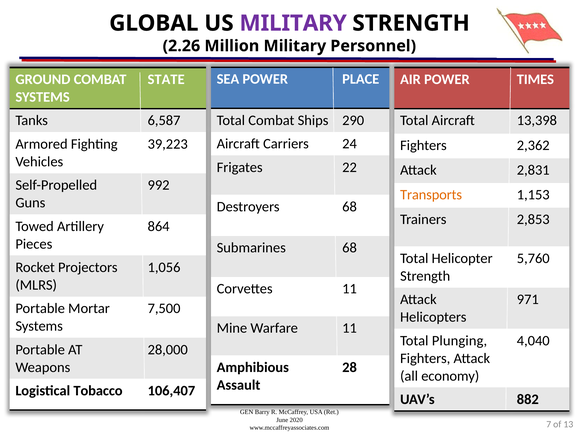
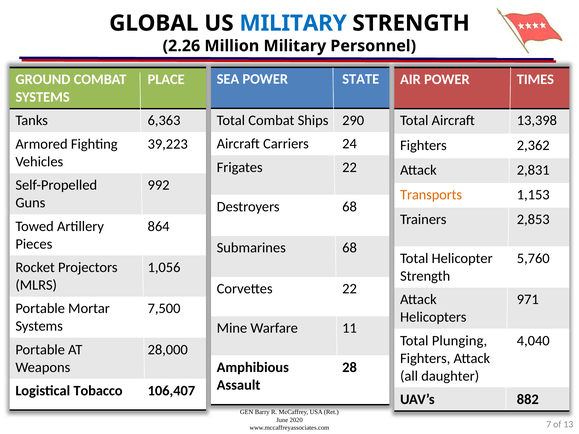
MILITARY at (293, 23) colour: purple -> blue
PLACE: PLACE -> STATE
STATE: STATE -> PLACE
6,587: 6,587 -> 6,363
Corvettes 11: 11 -> 22
economy: economy -> daughter
